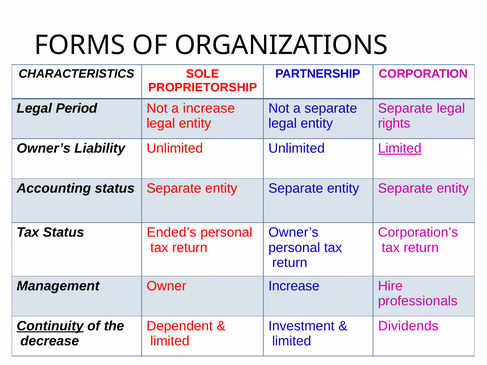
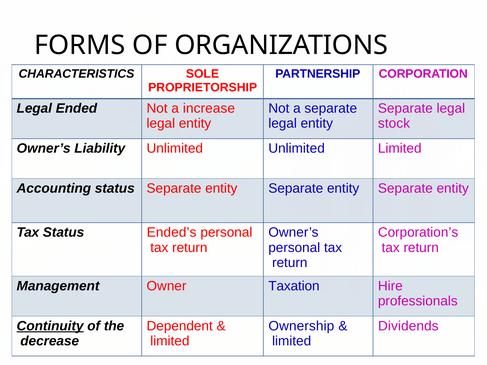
Period: Period -> Ended
rights: rights -> stock
Limited at (400, 148) underline: present -> none
Owner Increase: Increase -> Taxation
Investment: Investment -> Ownership
